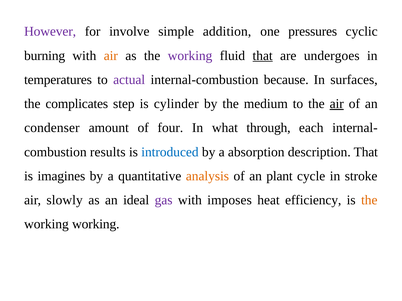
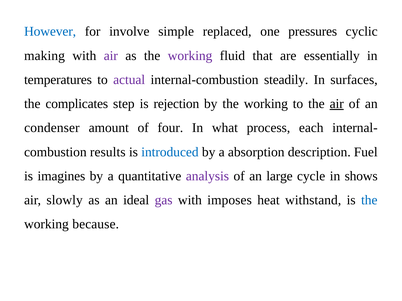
However colour: purple -> blue
addition: addition -> replaced
burning: burning -> making
air at (111, 56) colour: orange -> purple
that at (263, 56) underline: present -> none
undergoes: undergoes -> essentially
because: because -> steadily
cylinder: cylinder -> rejection
by the medium: medium -> working
through: through -> process
description That: That -> Fuel
analysis colour: orange -> purple
plant: plant -> large
stroke: stroke -> shows
efficiency: efficiency -> withstand
the at (369, 200) colour: orange -> blue
working working: working -> because
